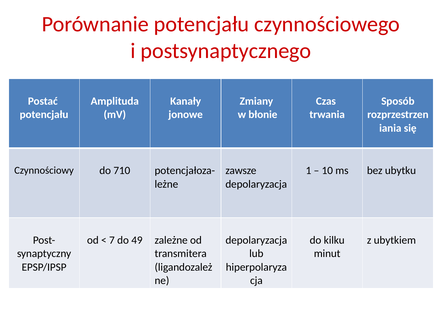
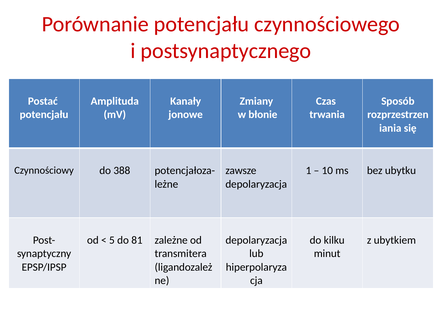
710: 710 -> 388
7: 7 -> 5
49: 49 -> 81
